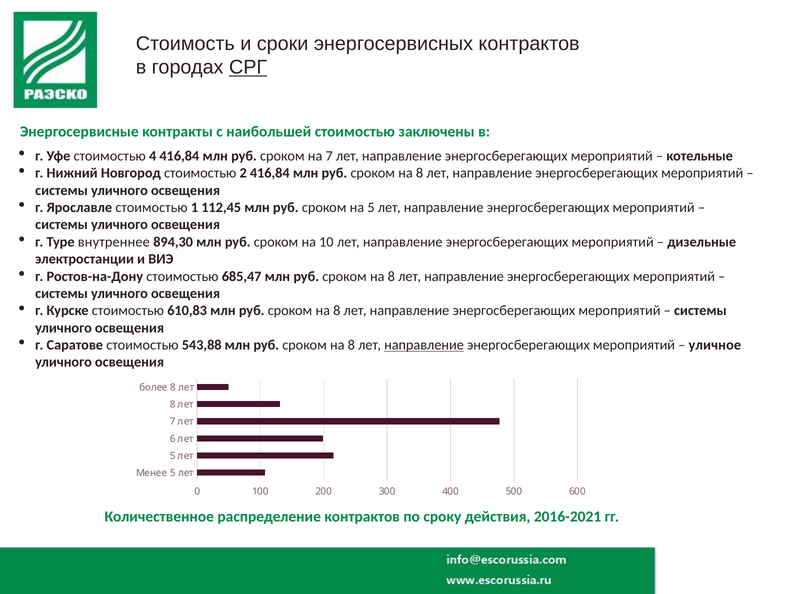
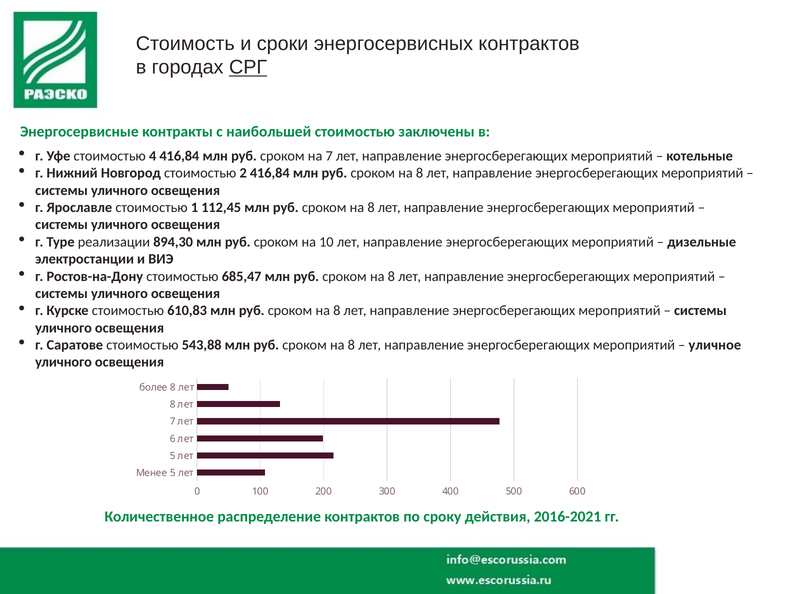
5 at (371, 208): 5 -> 8
внутреннее: внутреннее -> реализации
направление at (424, 345) underline: present -> none
